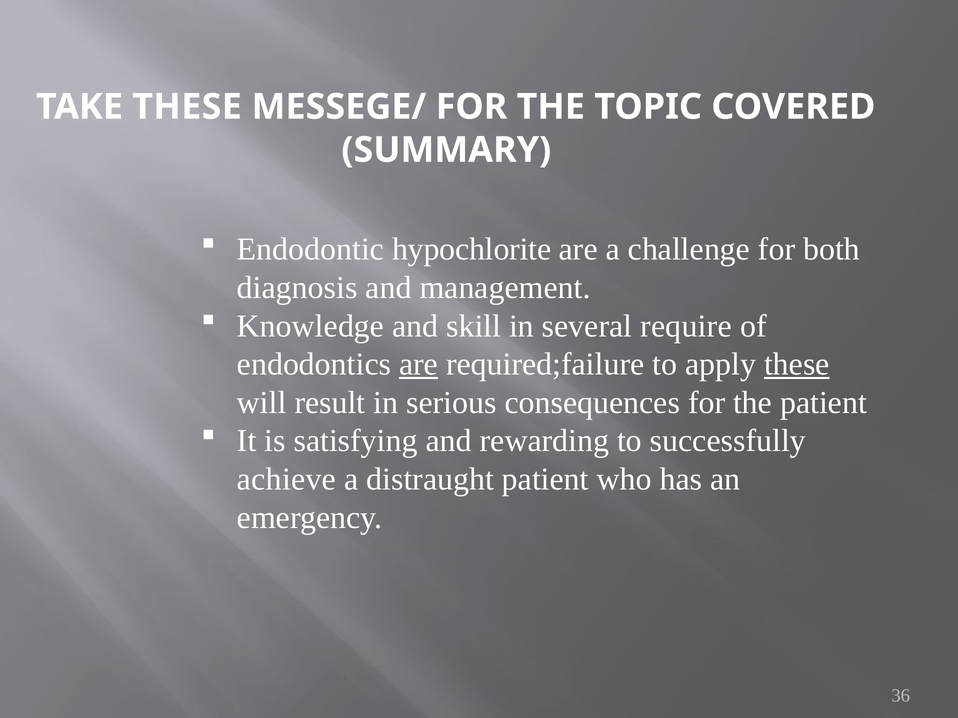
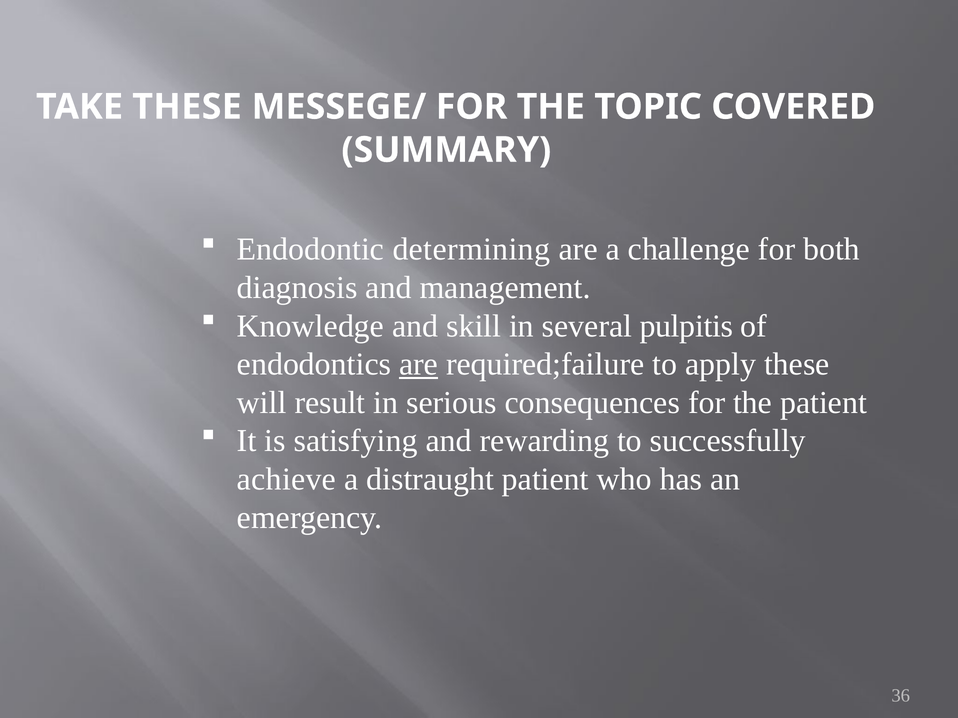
hypochlorite: hypochlorite -> determining
require: require -> pulpitis
these at (797, 365) underline: present -> none
